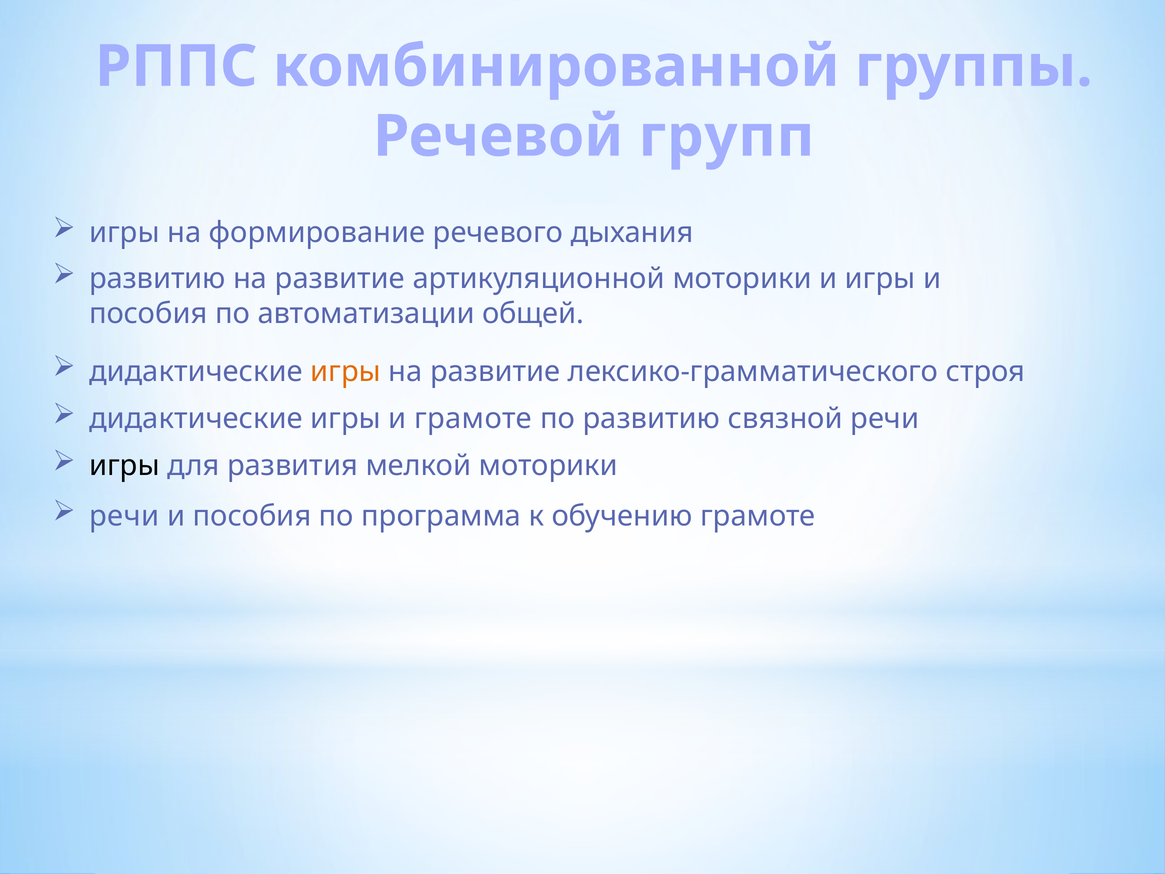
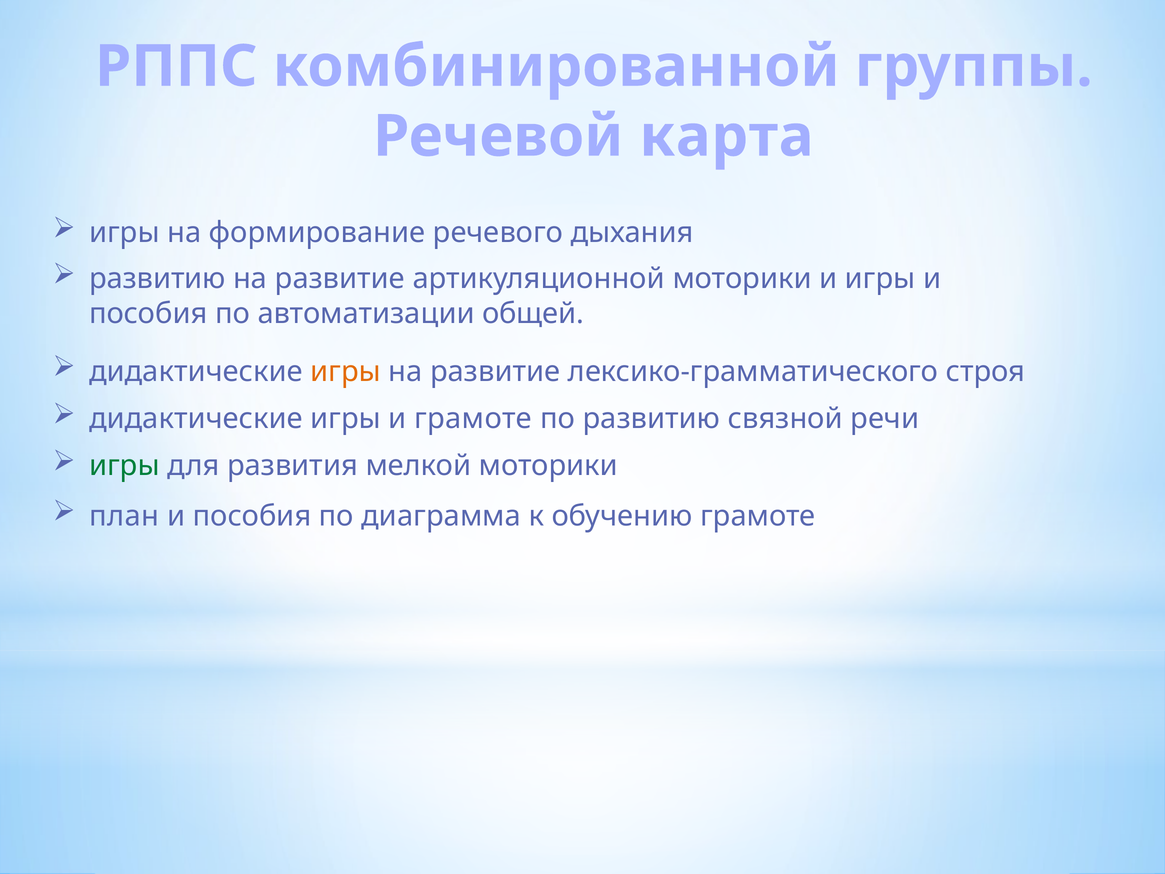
групп: групп -> карта
игры at (124, 466) colour: black -> green
речи at (124, 516): речи -> план
программа: программа -> диаграмма
